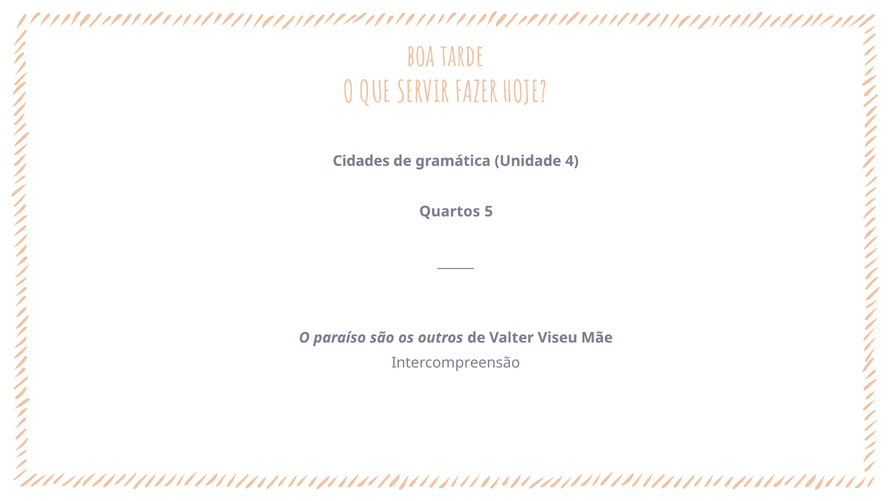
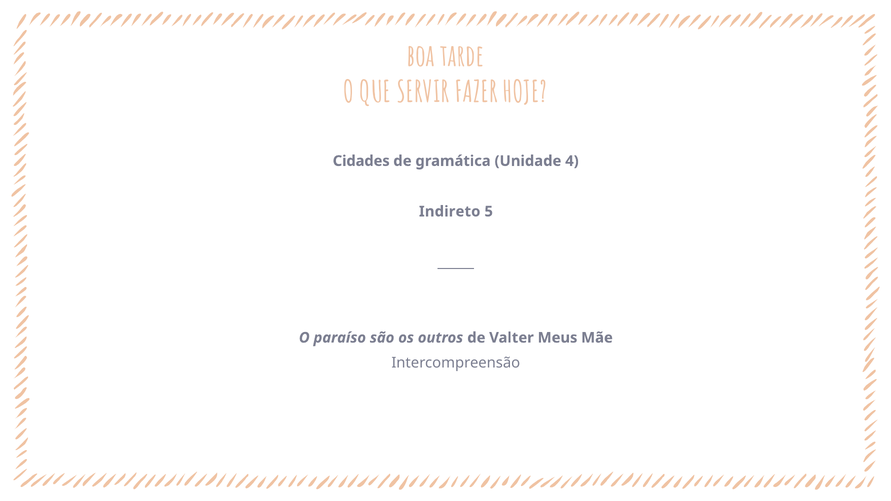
Quartos: Quartos -> Indireto
Viseu: Viseu -> Meus
